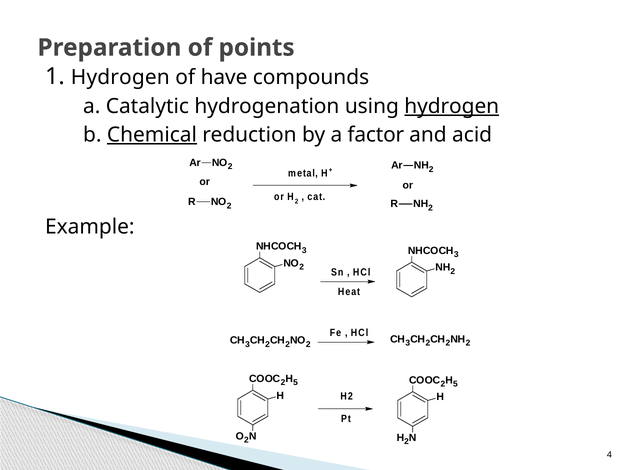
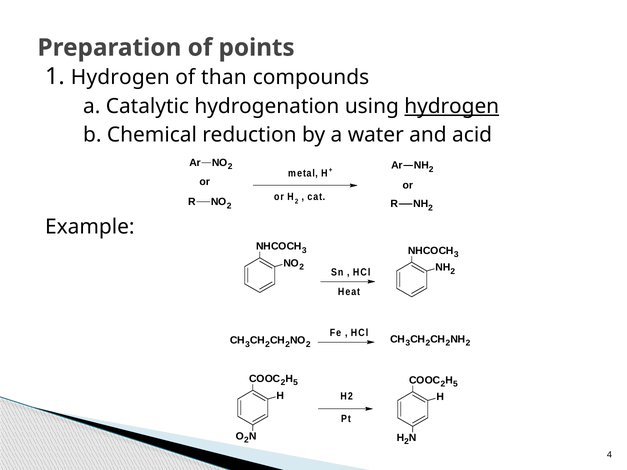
have: have -> than
Chemical underline: present -> none
factor: factor -> water
